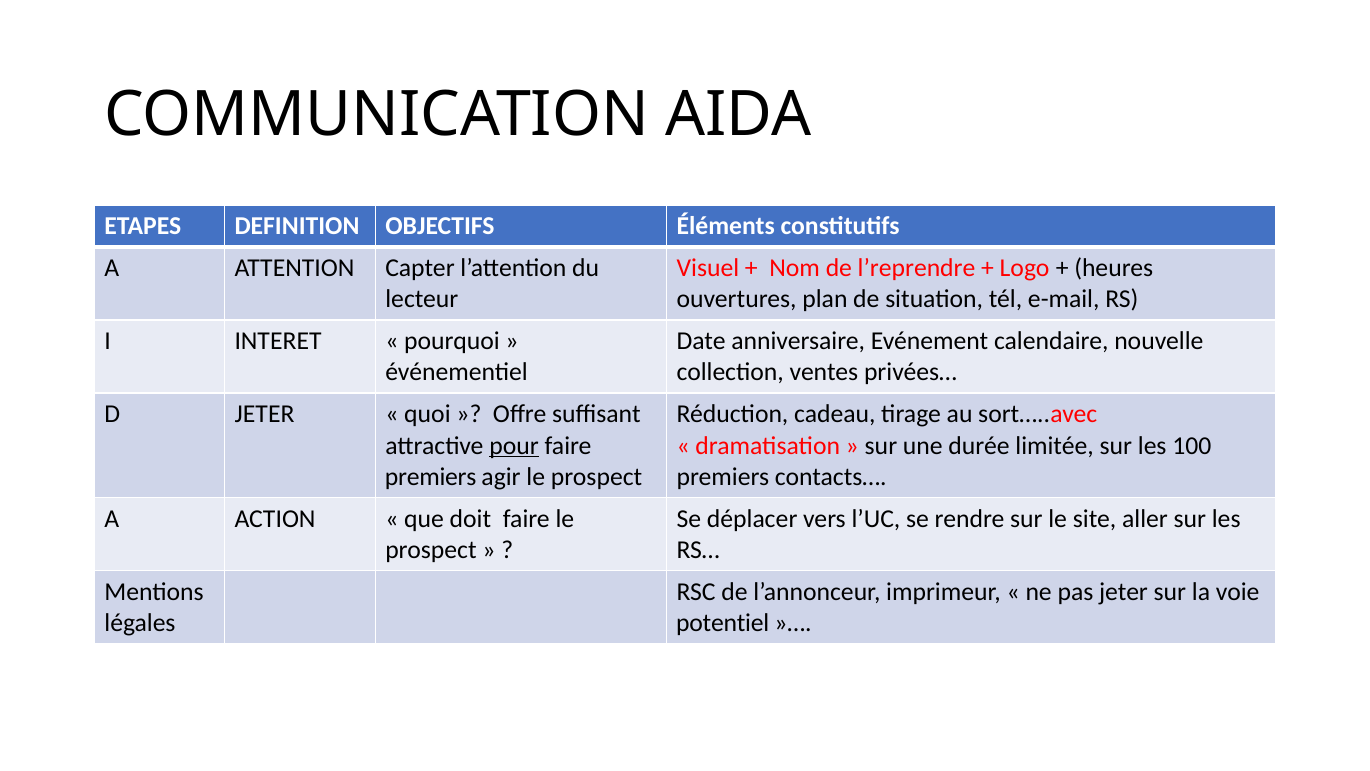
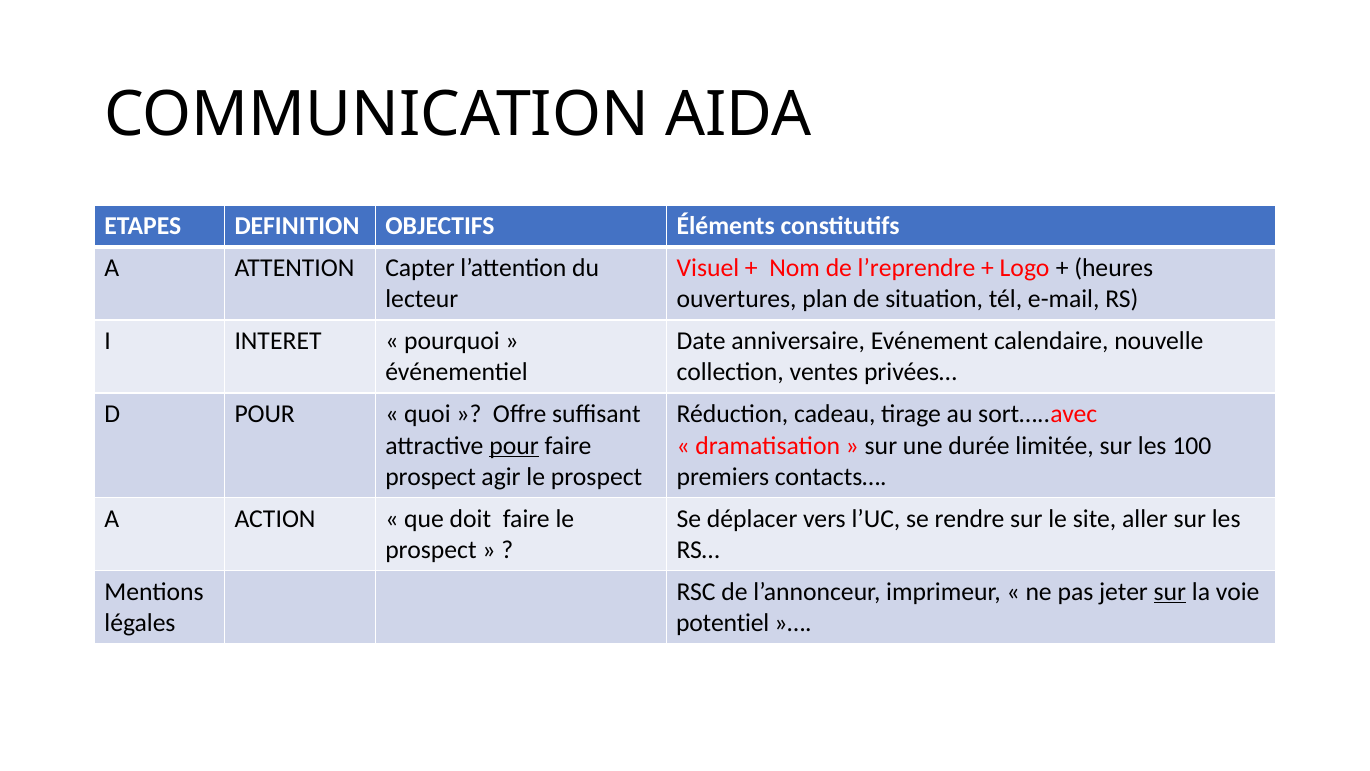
D JETER: JETER -> POUR
premiers at (431, 477): premiers -> prospect
sur at (1170, 591) underline: none -> present
